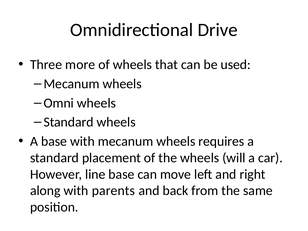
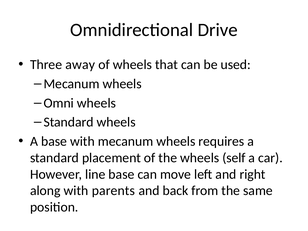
more: more -> away
will: will -> self
